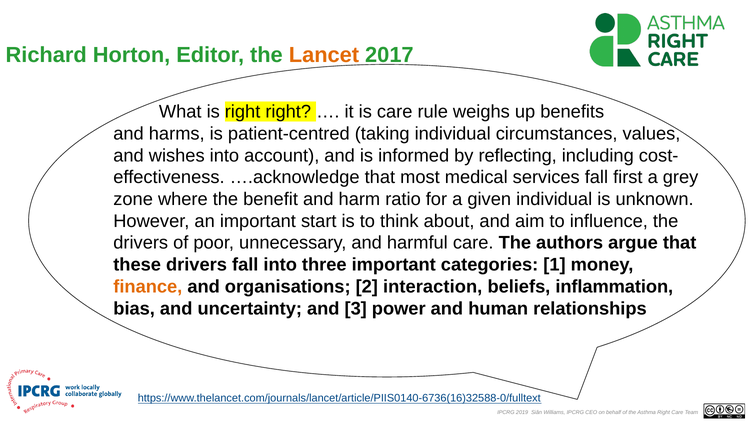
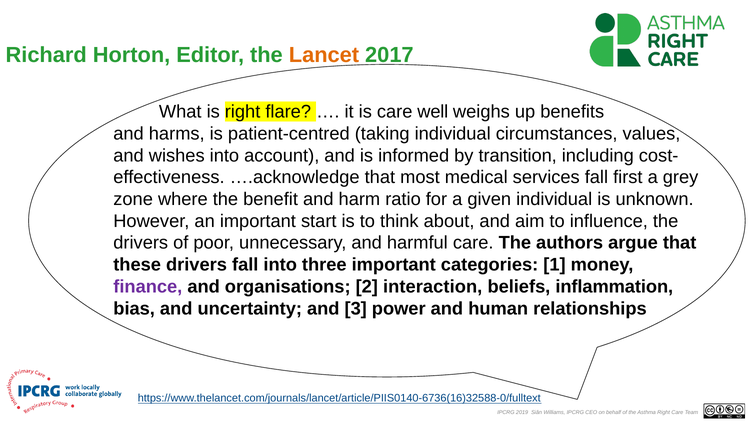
right right: right -> flare
rule: rule -> well
reflecting: reflecting -> transition
finance colour: orange -> purple
